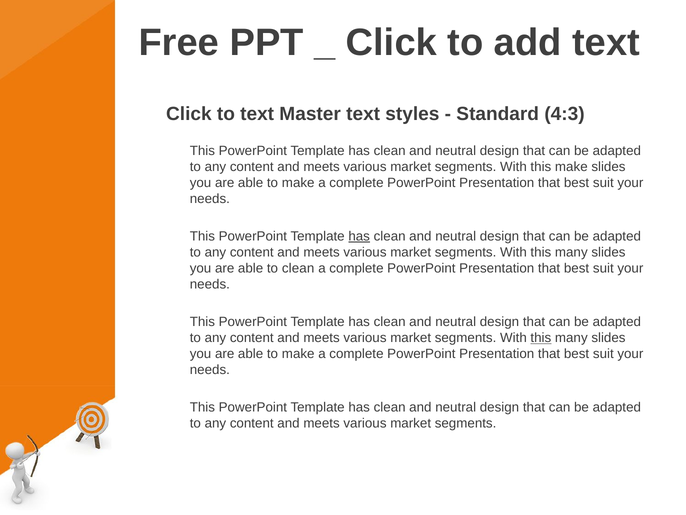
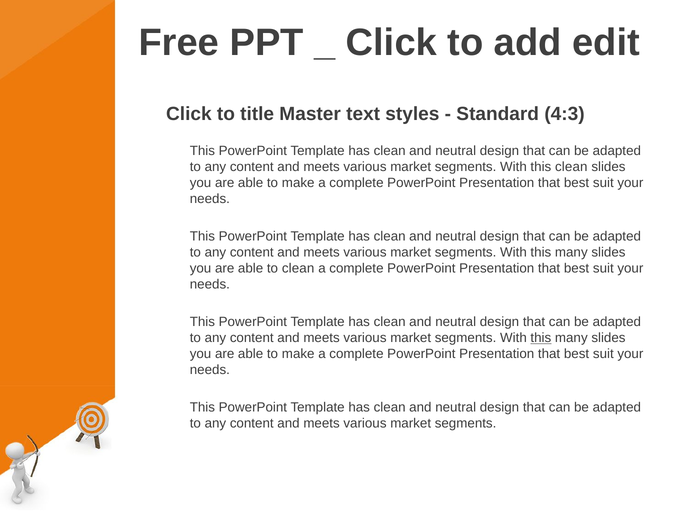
add text: text -> edit
to text: text -> title
this make: make -> clean
has at (359, 236) underline: present -> none
